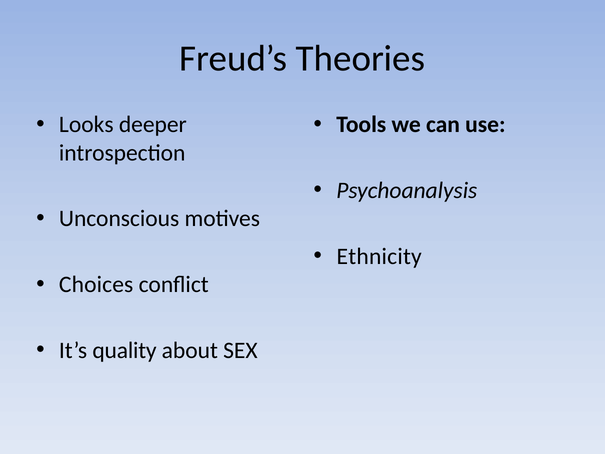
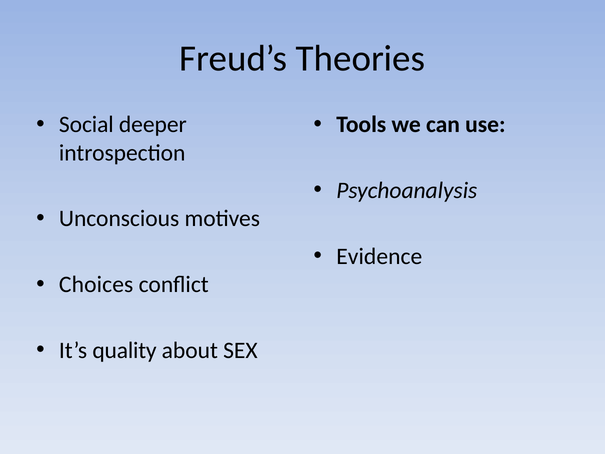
Looks: Looks -> Social
Ethnicity: Ethnicity -> Evidence
